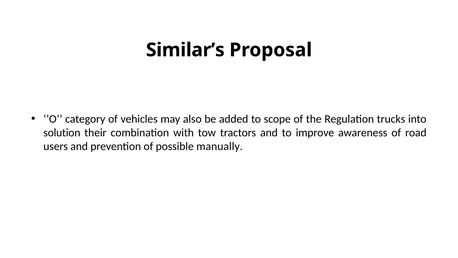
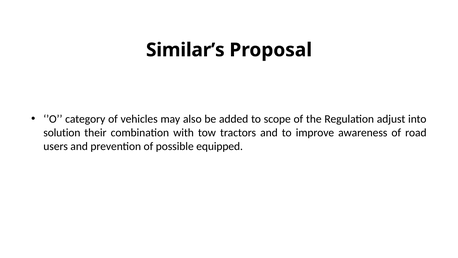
trucks: trucks -> adjust
manually: manually -> equipped
